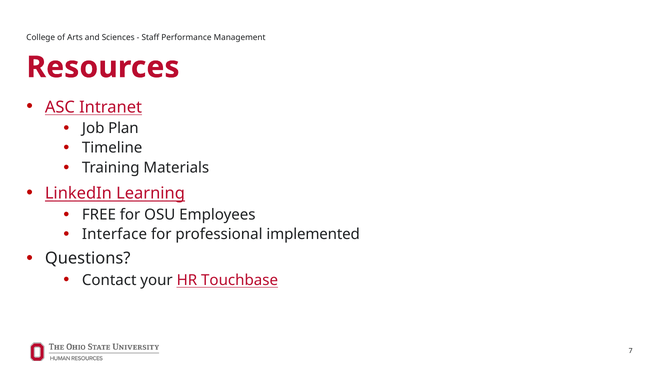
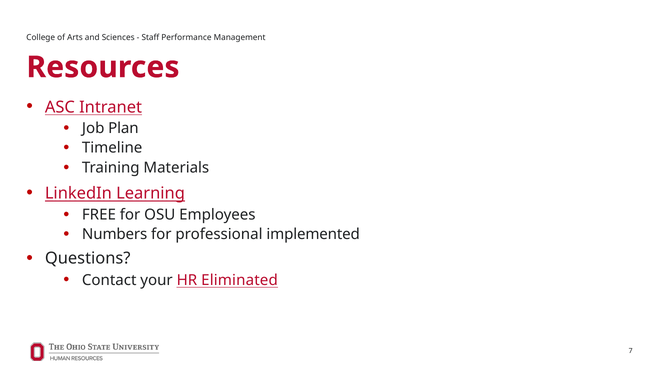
Interface: Interface -> Numbers
Touchbase: Touchbase -> Eliminated
